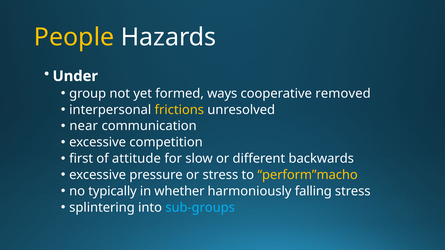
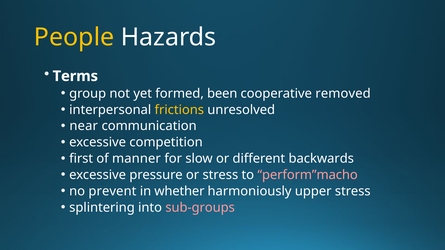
Under: Under -> Terms
ways: ways -> been
attitude: attitude -> manner
perform”macho colour: yellow -> pink
typically: typically -> prevent
falling: falling -> upper
sub-groups colour: light blue -> pink
